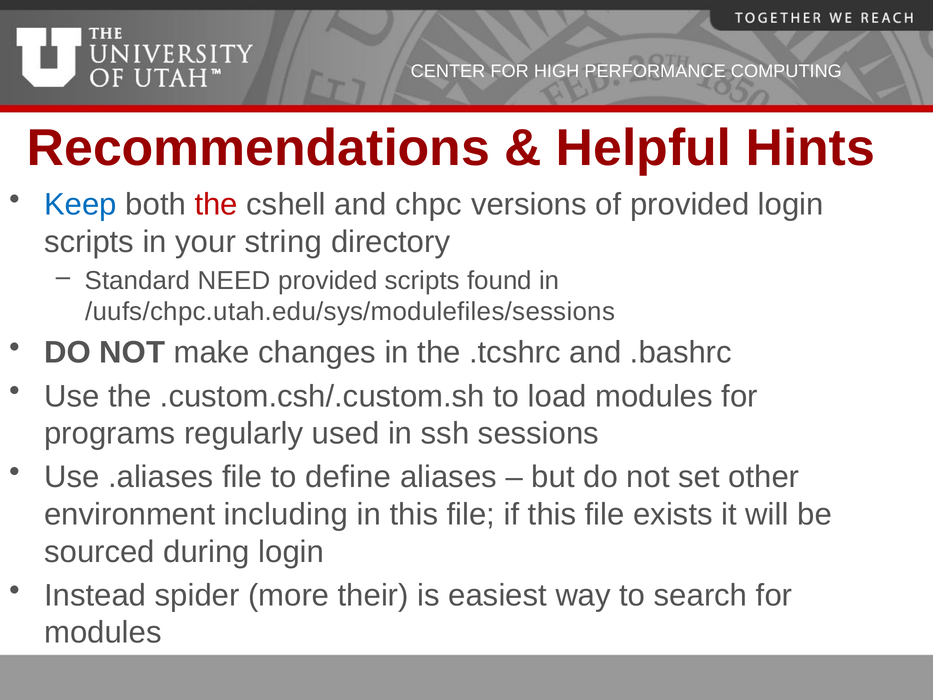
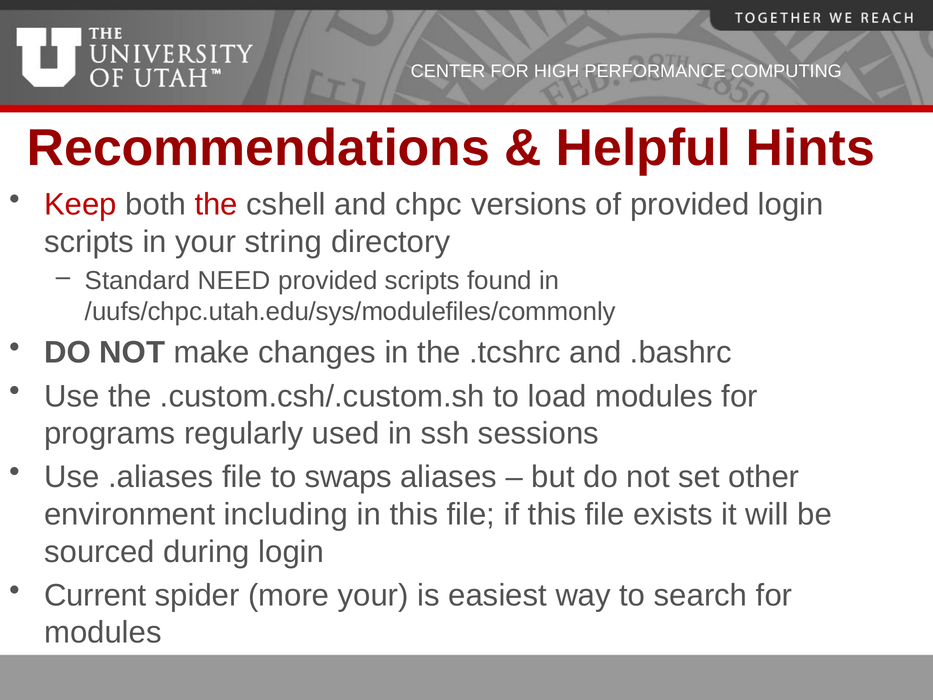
Keep colour: blue -> red
/uufs/chpc.utah.edu/sys/modulefiles/sessions: /uufs/chpc.utah.edu/sys/modulefiles/sessions -> /uufs/chpc.utah.edu/sys/modulefiles/commonly
define: define -> swaps
Instead: Instead -> Current
more their: their -> your
